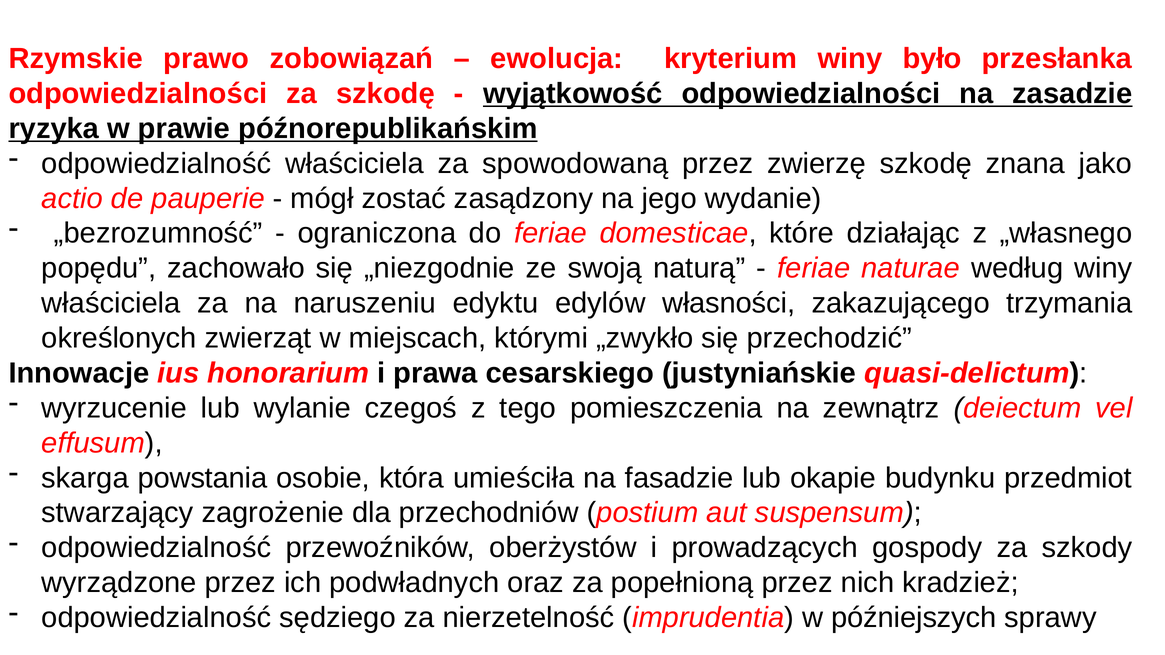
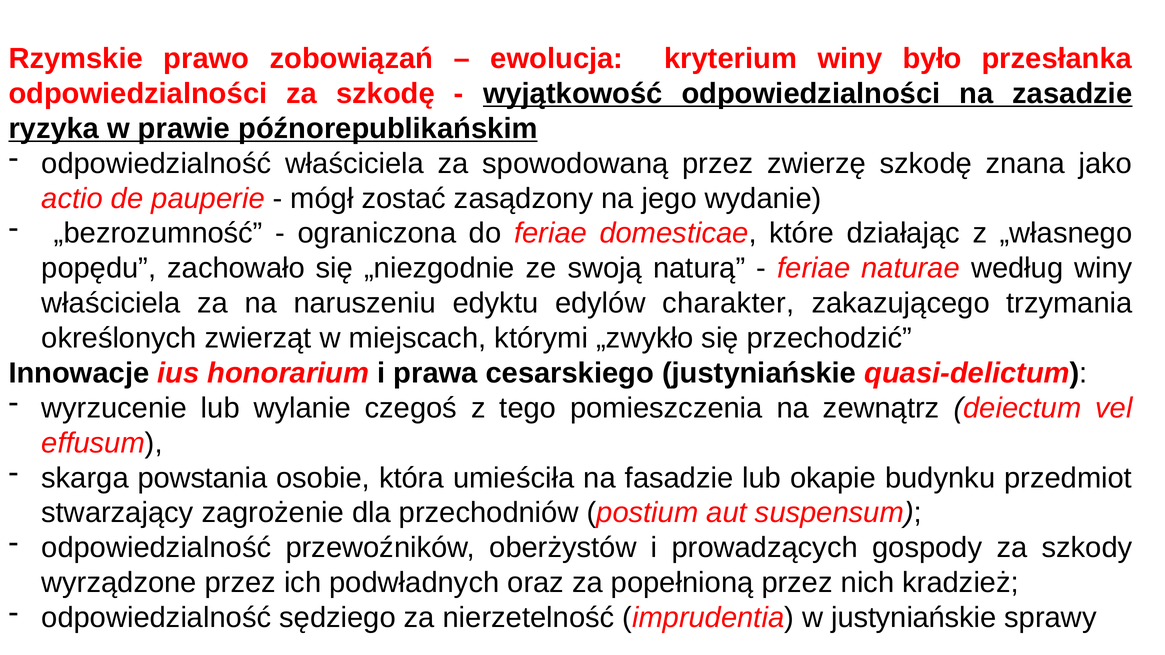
własności: własności -> charakter
w późniejszych: późniejszych -> justyniańskie
